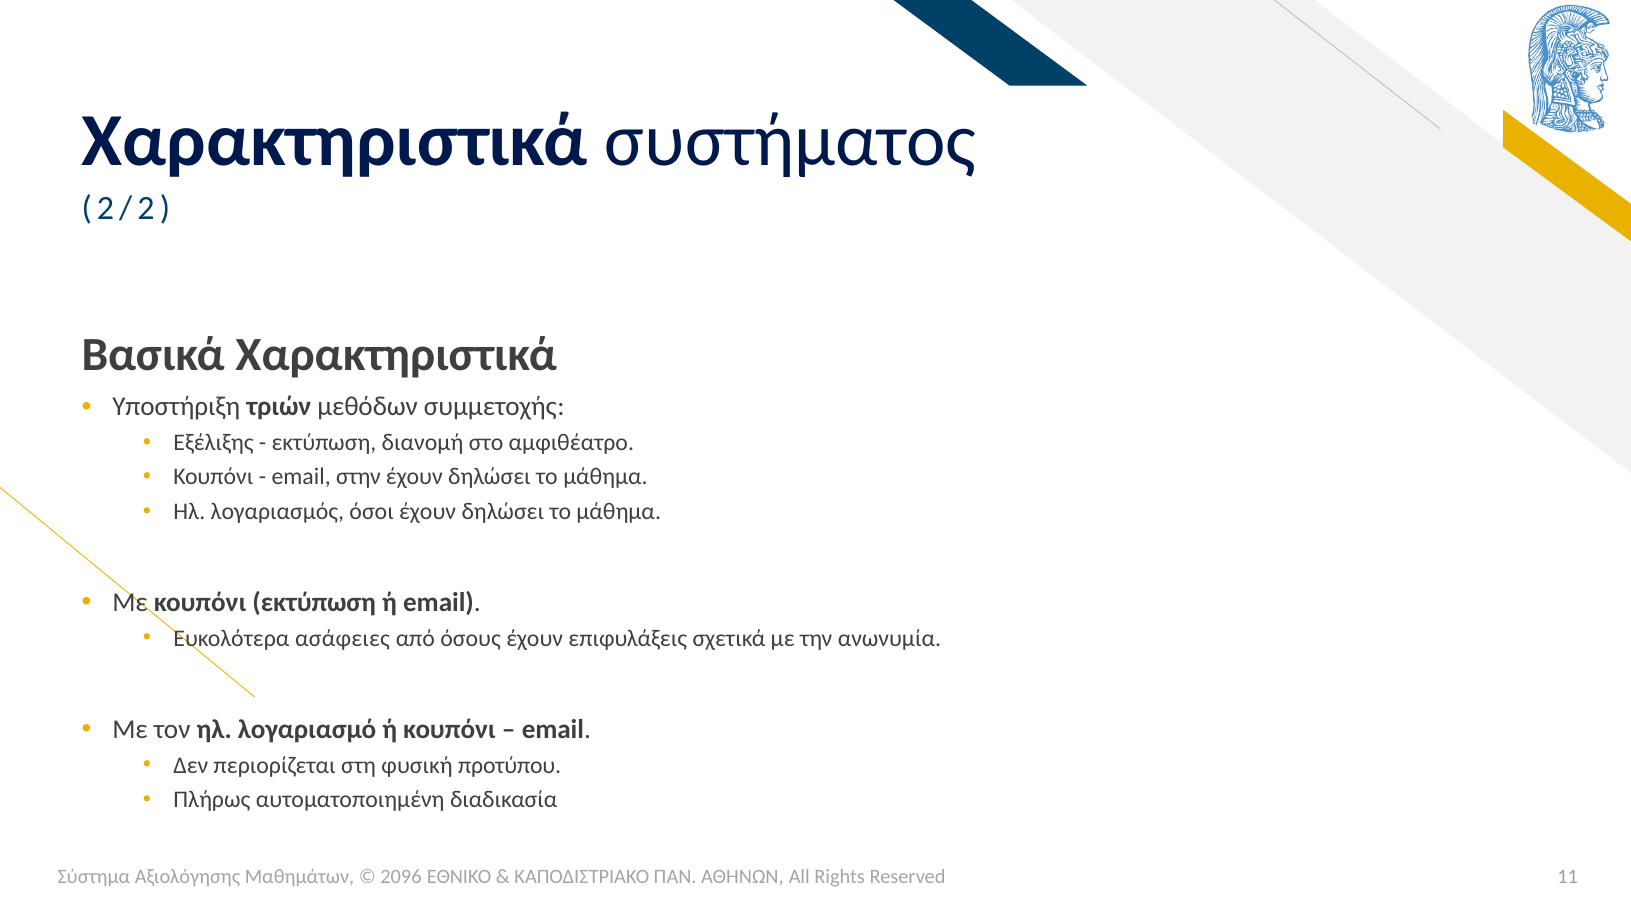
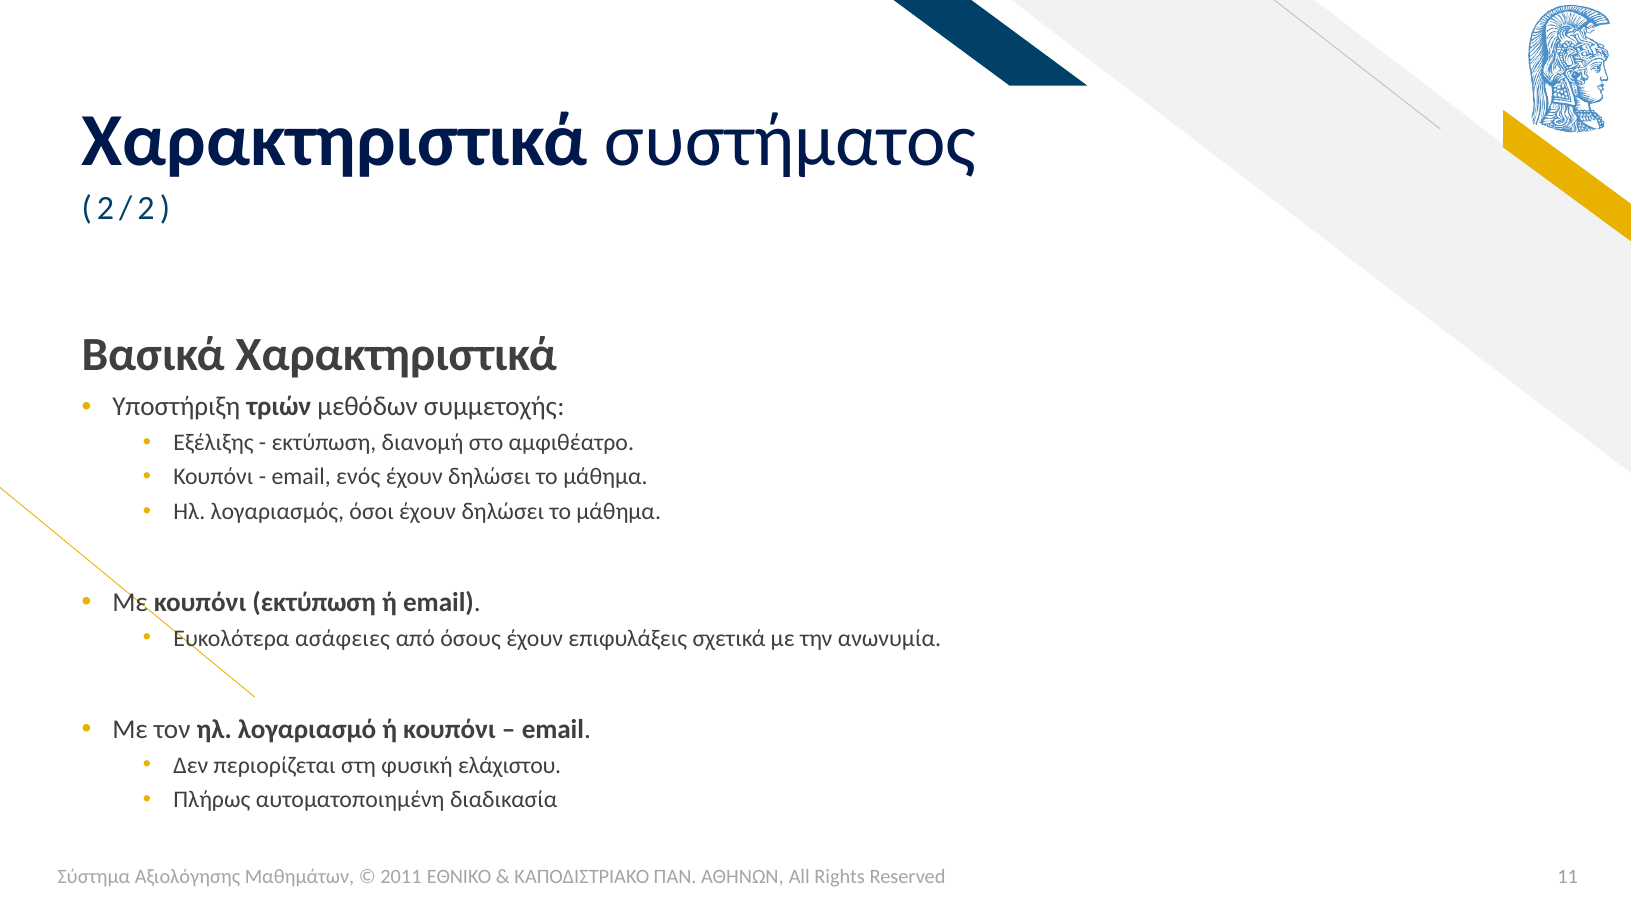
στην: στην -> ενός
προτύπου: προτύπου -> ελάχιστου
2096: 2096 -> 2011
